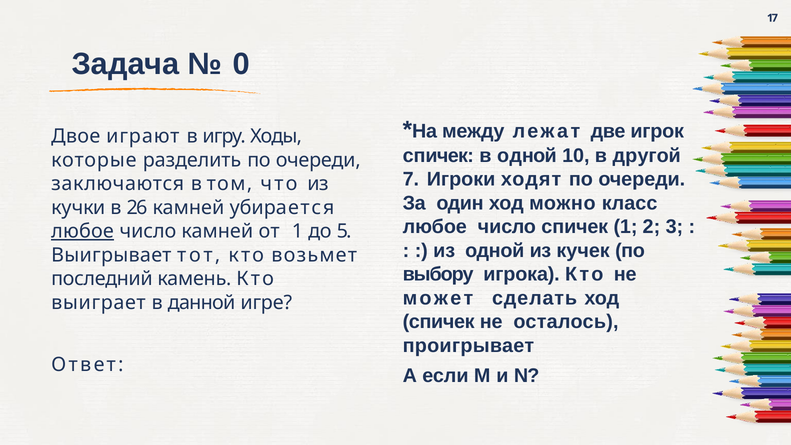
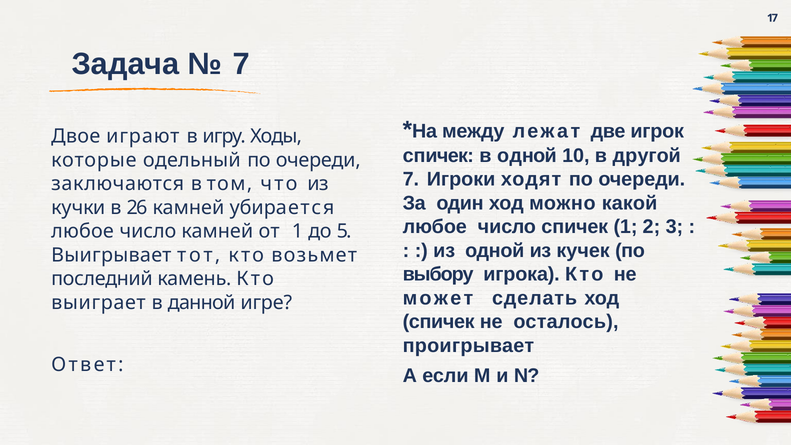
0 at (241, 64): 0 -> 7
разделить: разделить -> одельный
класс: класс -> какой
любое at (83, 231) underline: present -> none
